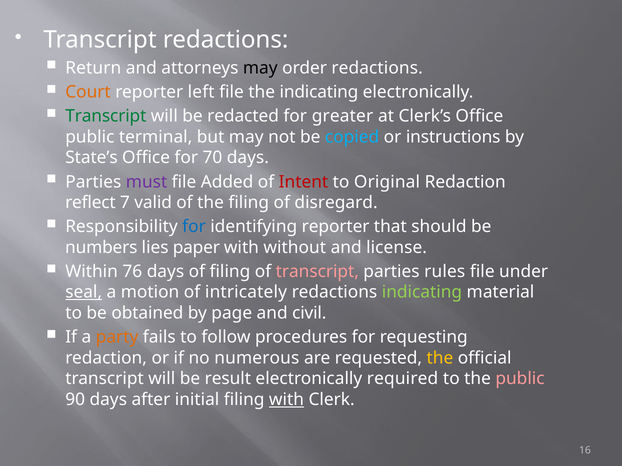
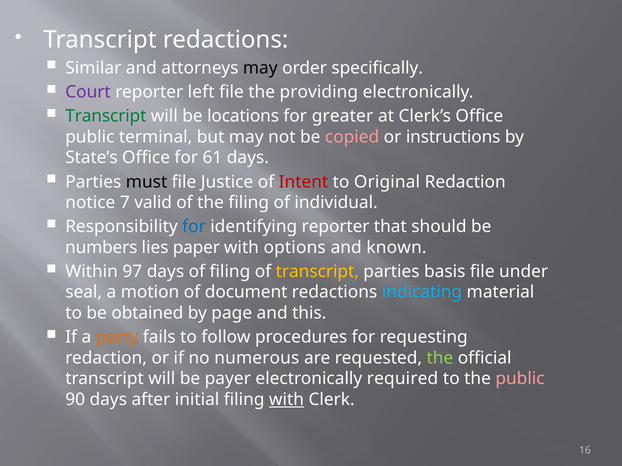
Return: Return -> Similar
order redactions: redactions -> specifically
Court colour: orange -> purple
the indicating: indicating -> providing
redacted: redacted -> locations
copied colour: light blue -> pink
70: 70 -> 61
must colour: purple -> black
Added: Added -> Justice
reflect: reflect -> notice
disregard: disregard -> individual
without: without -> options
license: license -> known
76: 76 -> 97
transcript at (317, 272) colour: pink -> yellow
rules: rules -> basis
seal underline: present -> none
intricately: intricately -> document
indicating at (422, 293) colour: light green -> light blue
civil: civil -> this
the at (440, 358) colour: yellow -> light green
result: result -> payer
